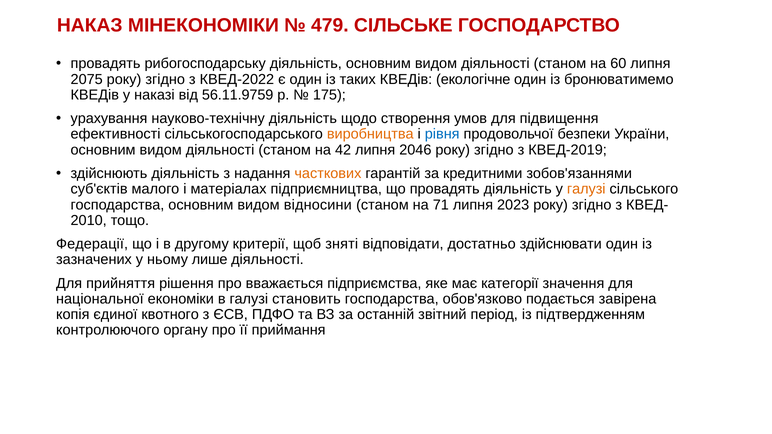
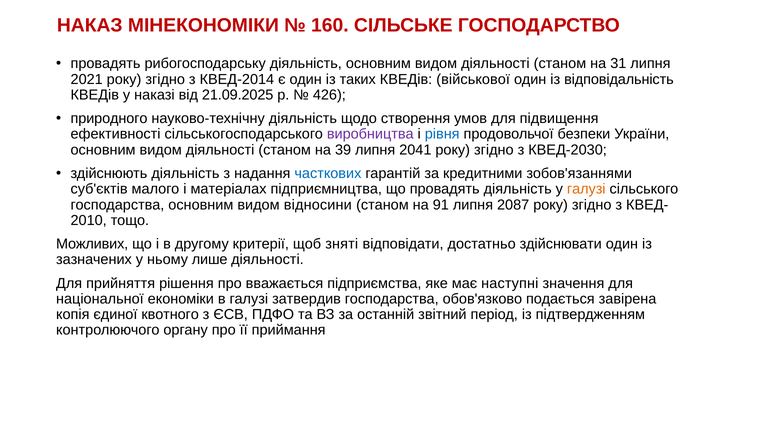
479: 479 -> 160
60: 60 -> 31
2075: 2075 -> 2021
КВЕД-2022: КВЕД-2022 -> КВЕД-2014
екологічне: екологічне -> військової
бронюватимемо: бронюватимемо -> відповідальність
56.11.9759: 56.11.9759 -> 21.09.2025
175: 175 -> 426
урахування: урахування -> природного
виробництва colour: orange -> purple
42: 42 -> 39
2046: 2046 -> 2041
КВЕД-2019: КВЕД-2019 -> КВЕД-2030
часткових colour: orange -> blue
71: 71 -> 91
2023: 2023 -> 2087
Федерації: Федерації -> Можливих
категорії: категорії -> наступні
становить: становить -> затвердив
